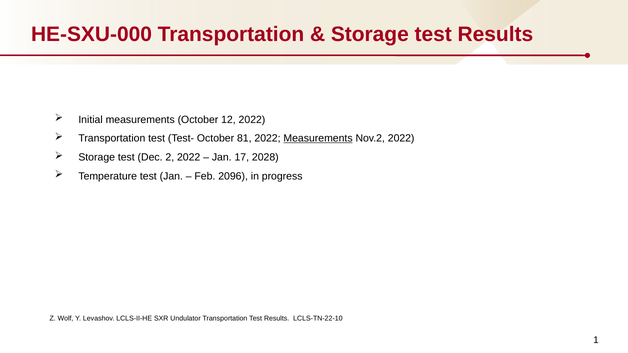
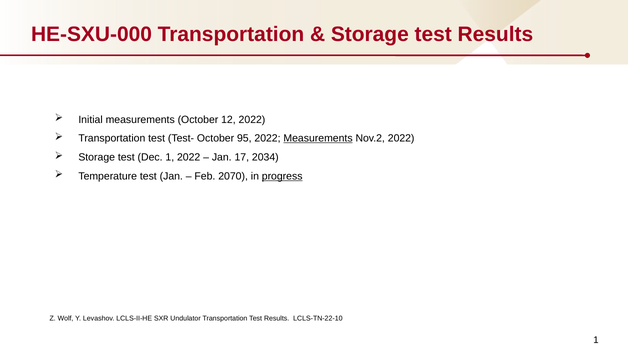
81: 81 -> 95
Dec 2: 2 -> 1
2028: 2028 -> 2034
2096: 2096 -> 2070
progress underline: none -> present
